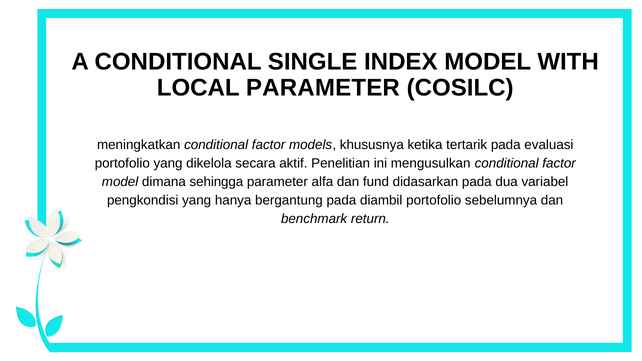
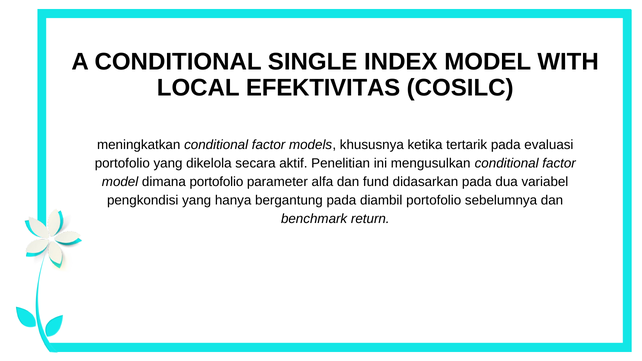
LOCAL PARAMETER: PARAMETER -> EFEKTIVITAS
dimana sehingga: sehingga -> portofolio
